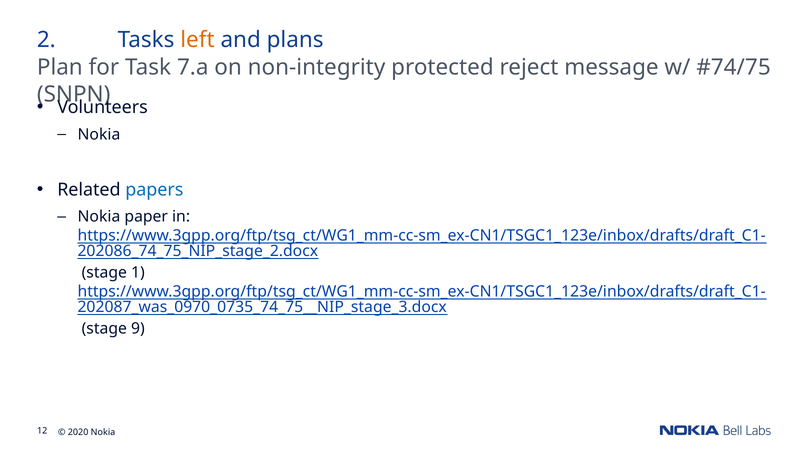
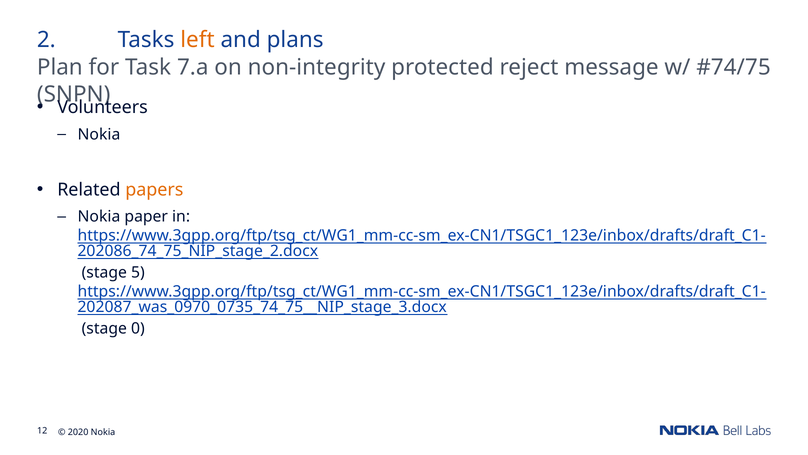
papers colour: blue -> orange
1: 1 -> 5
9: 9 -> 0
